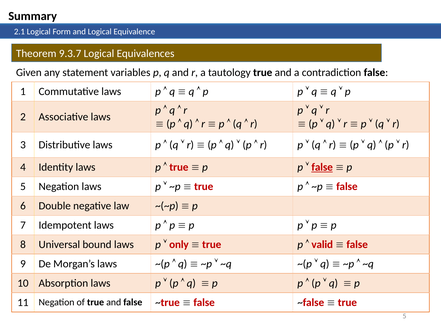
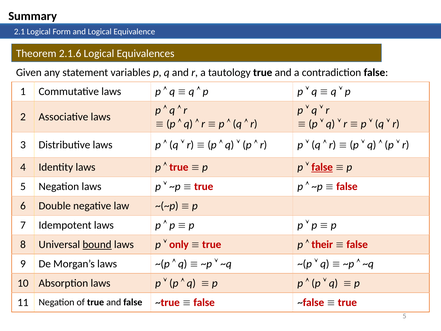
9.3.7: 9.3.7 -> 2.1.6
bound underline: none -> present
valid: valid -> their
